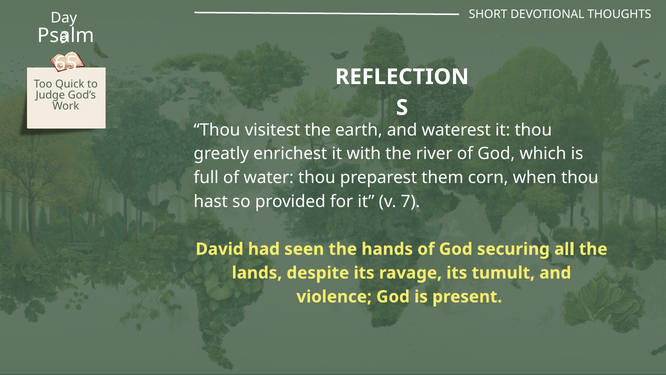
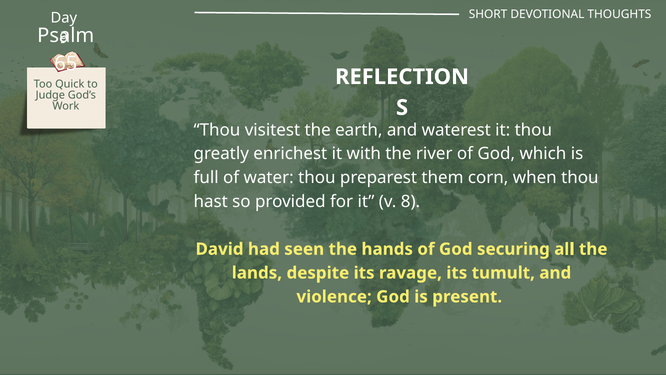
7: 7 -> 8
